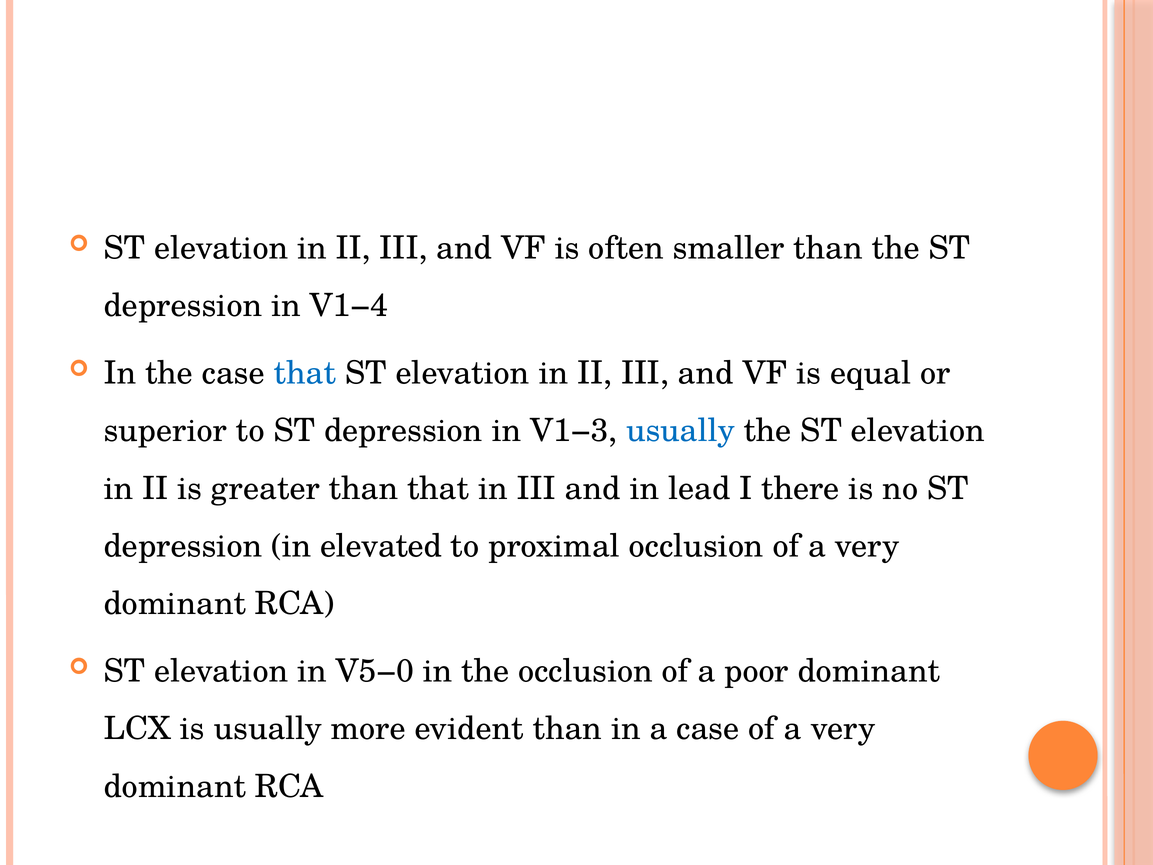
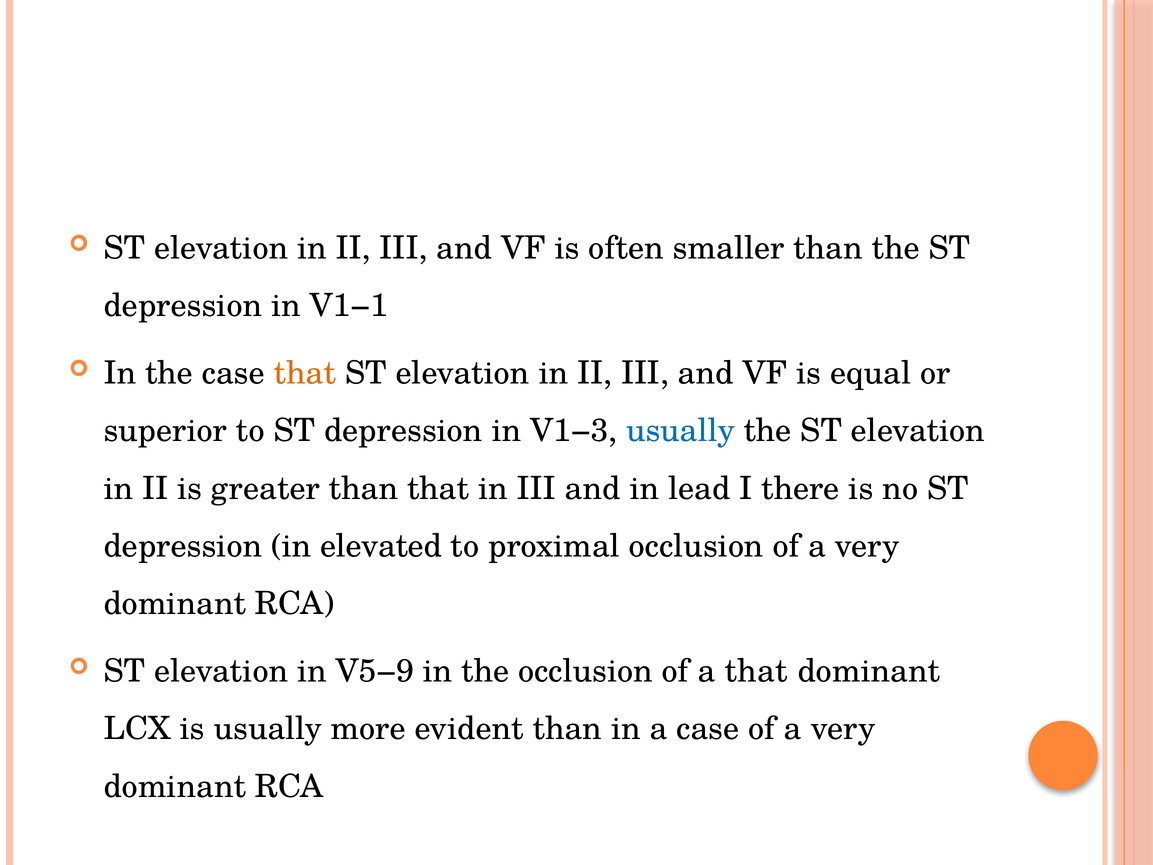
V1−4: V1−4 -> V1−1
that at (305, 373) colour: blue -> orange
V5−0: V5−0 -> V5−9
a poor: poor -> that
